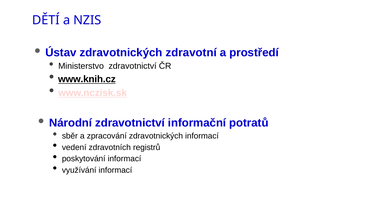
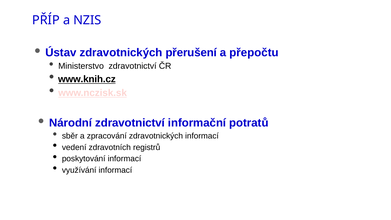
DĚTÍ: DĚTÍ -> PŘÍP
zdravotní: zdravotní -> přerušení
prostředí: prostředí -> přepočtu
